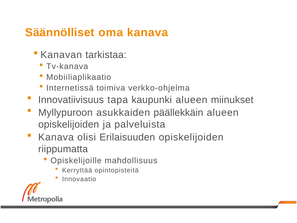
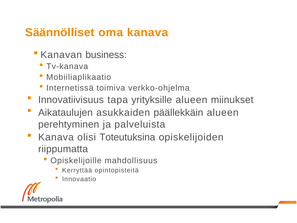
tarkistaa: tarkistaa -> business
kaupunki: kaupunki -> yrityksille
Myllypuroon: Myllypuroon -> Aikataulujen
opiskelijoiden at (69, 124): opiskelijoiden -> perehtyminen
Erilaisuuden: Erilaisuuden -> Toteutuksina
